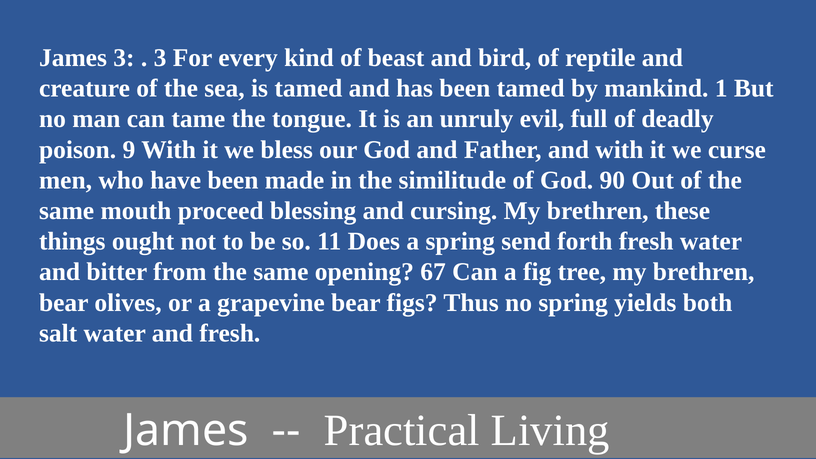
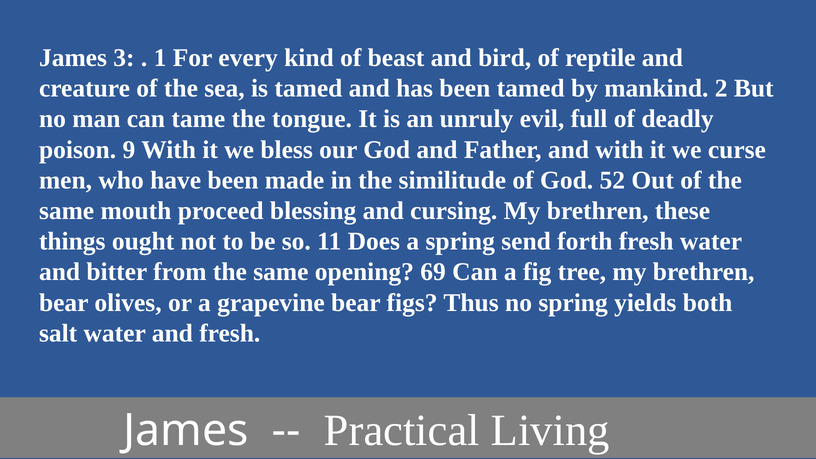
3 at (160, 58): 3 -> 1
1: 1 -> 2
90: 90 -> 52
67: 67 -> 69
